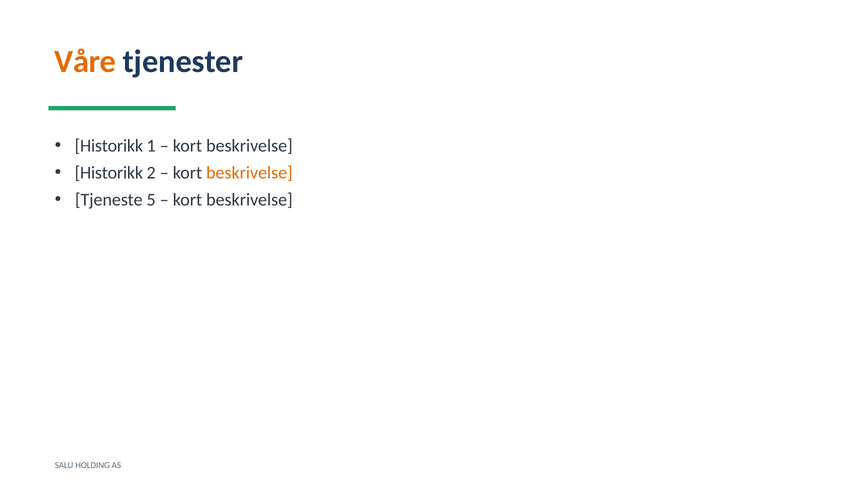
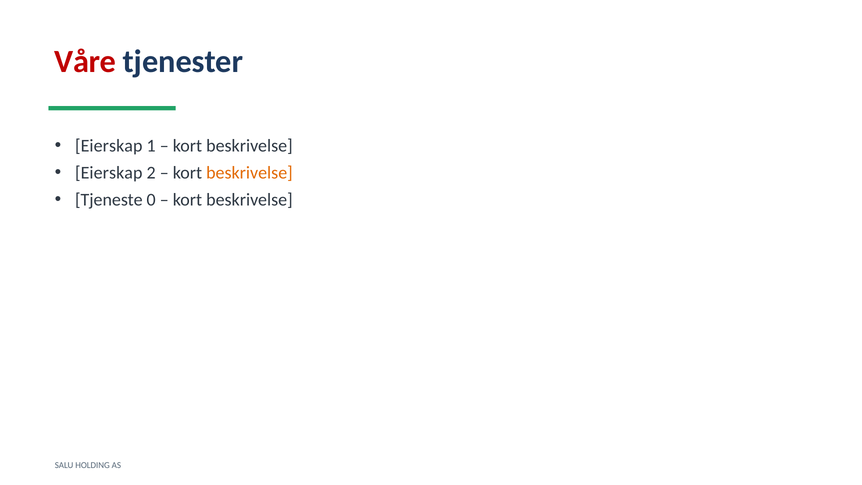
Våre colour: orange -> red
Historikk at (109, 146): Historikk -> Eierskap
Historikk at (109, 173): Historikk -> Eierskap
5: 5 -> 0
